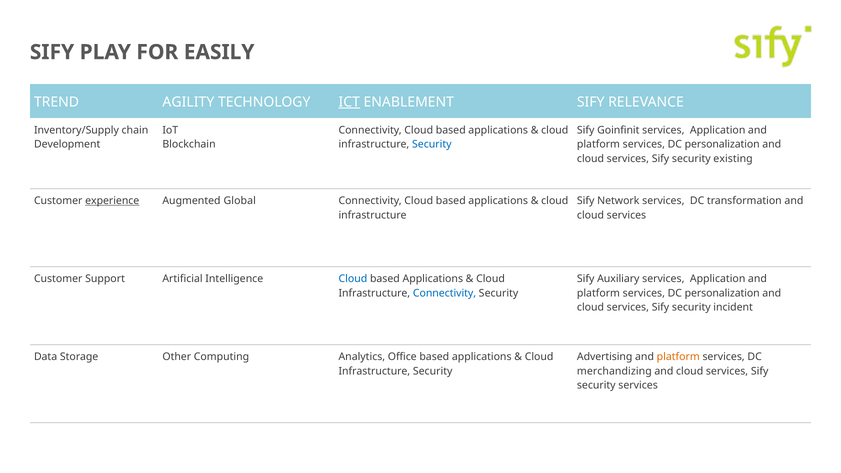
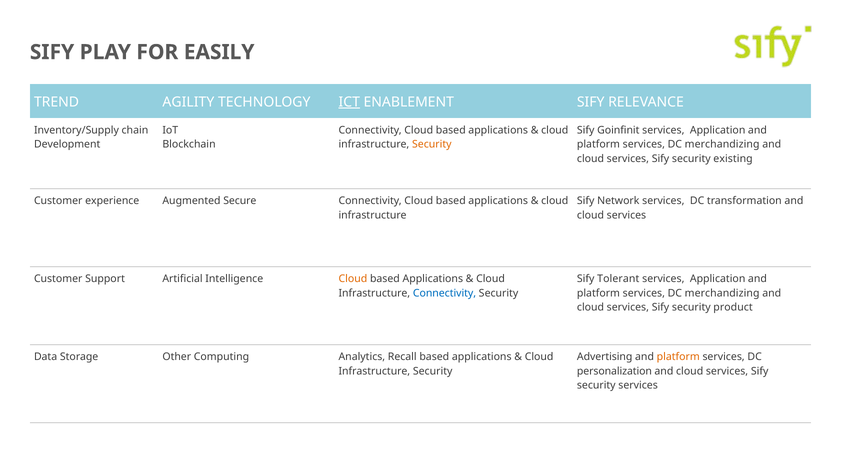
Security at (432, 144) colour: blue -> orange
personalization at (722, 144): personalization -> merchandizing
experience underline: present -> none
Global: Global -> Secure
Cloud at (353, 279) colour: blue -> orange
Auxiliary: Auxiliary -> Tolerant
personalization at (722, 293): personalization -> merchandizing
incident: incident -> product
Office: Office -> Recall
merchandizing: merchandizing -> personalization
